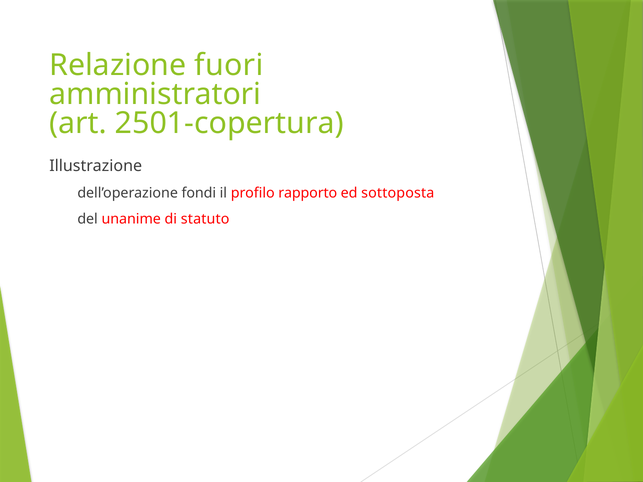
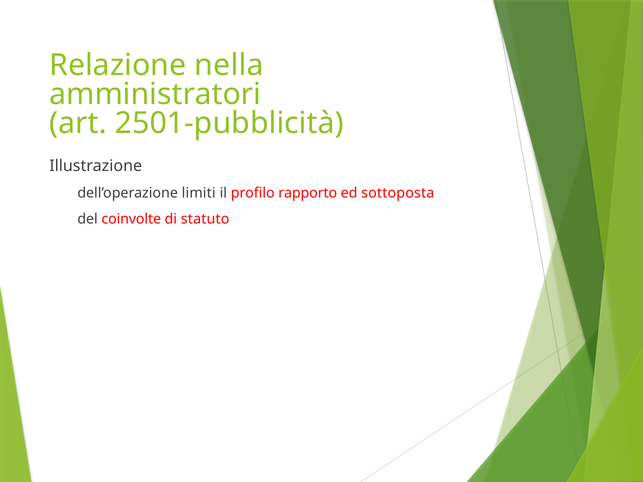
fuori: fuori -> nella
2501-copertura: 2501-copertura -> 2501-pubblicità
fondi: fondi -> limiti
unanime: unanime -> coinvolte
